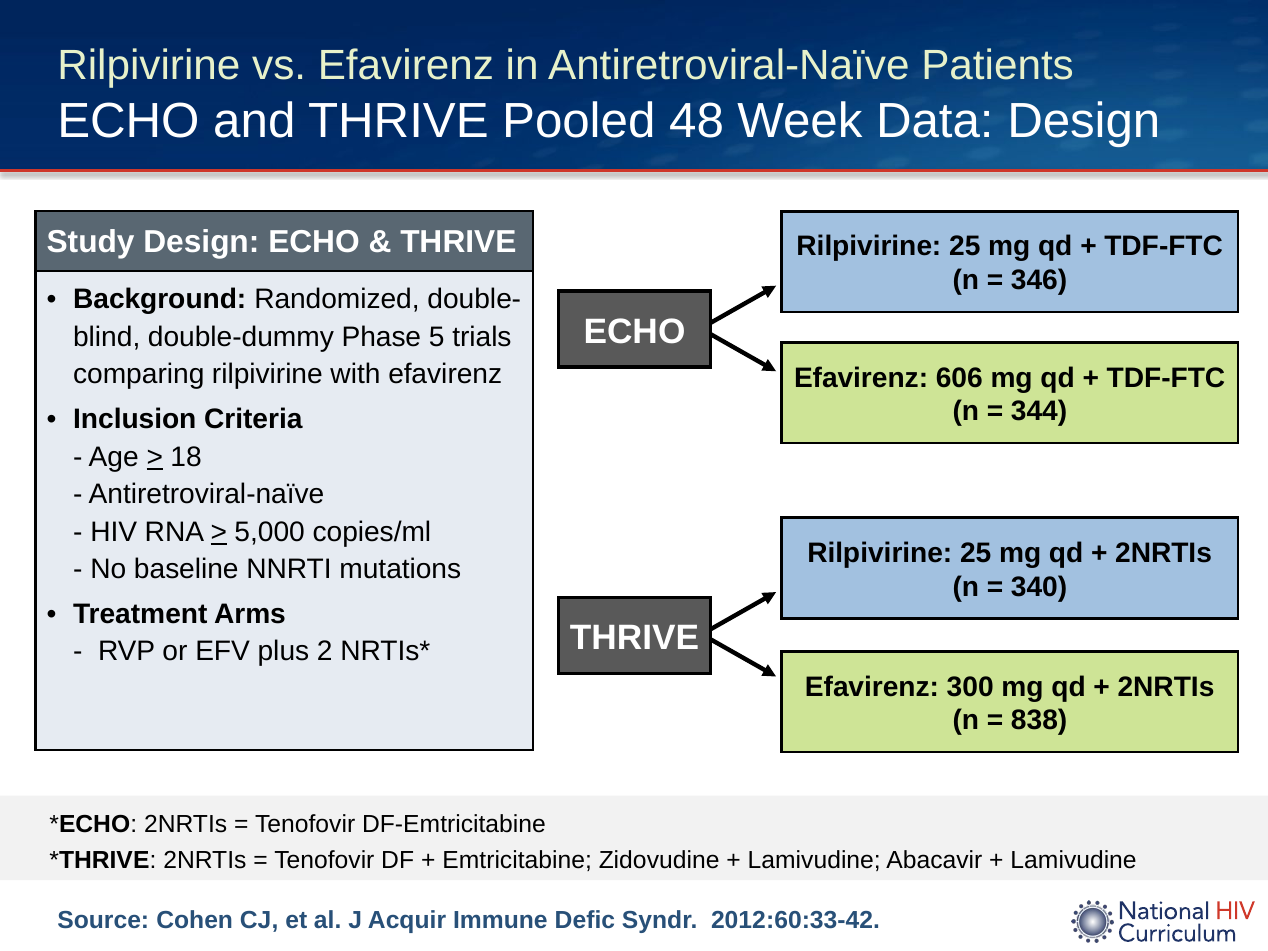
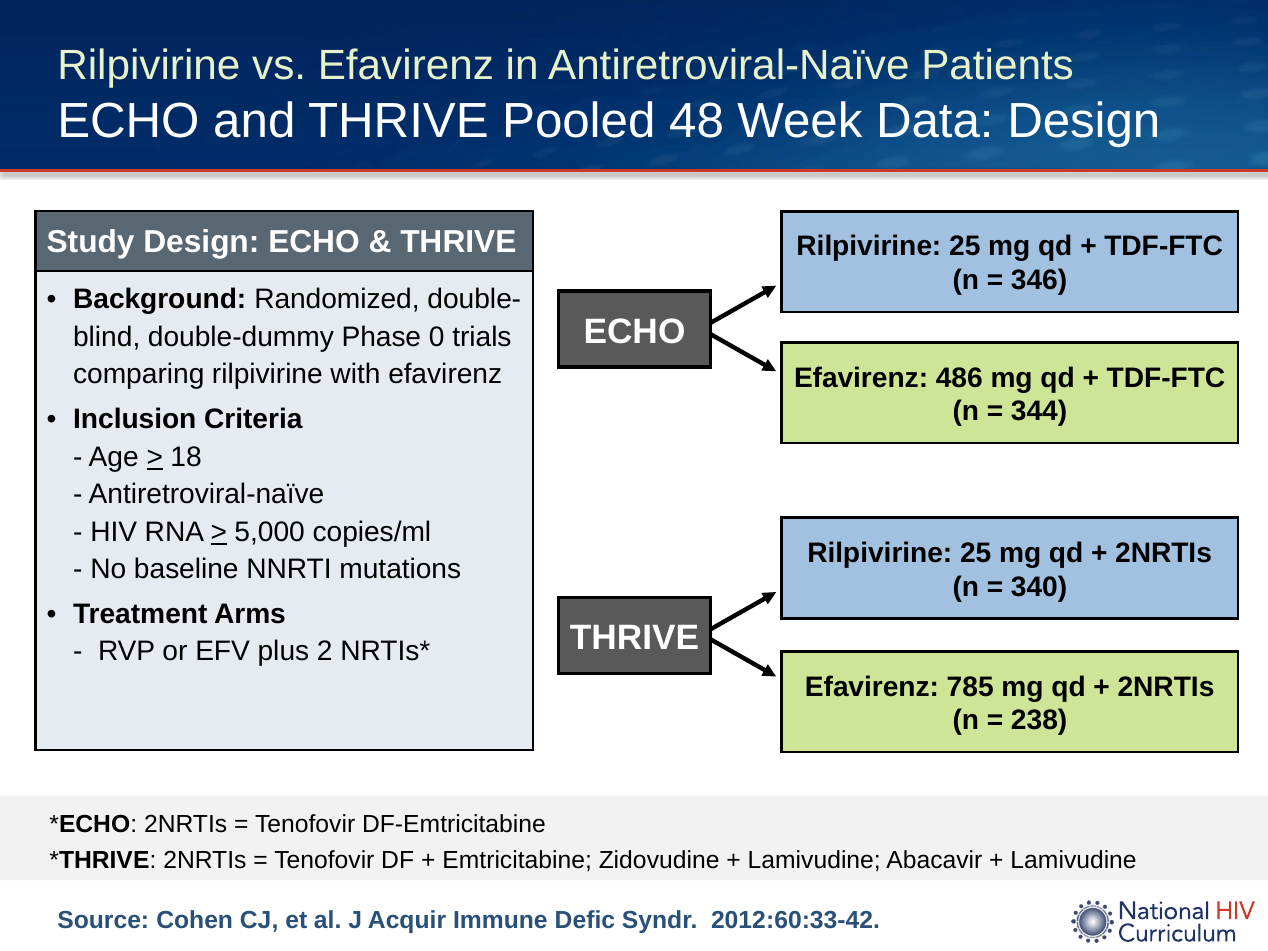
5: 5 -> 0
606: 606 -> 486
300: 300 -> 785
838: 838 -> 238
